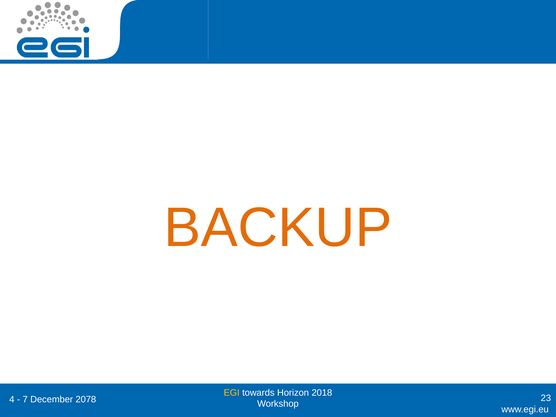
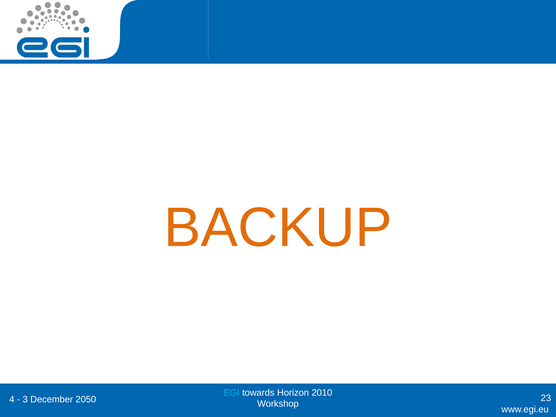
EGI colour: yellow -> light blue
2018: 2018 -> 2010
7: 7 -> 3
2078: 2078 -> 2050
